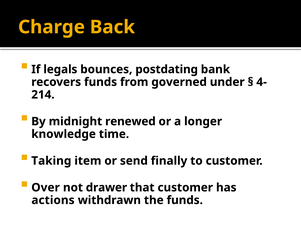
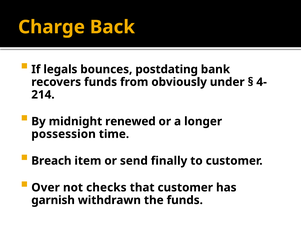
governed: governed -> obviously
knowledge: knowledge -> possession
Taking: Taking -> Breach
drawer: drawer -> checks
actions: actions -> garnish
